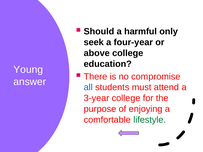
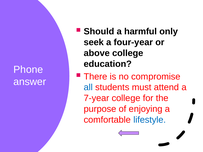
Young: Young -> Phone
3-year: 3-year -> 7-year
lifestyle colour: green -> blue
